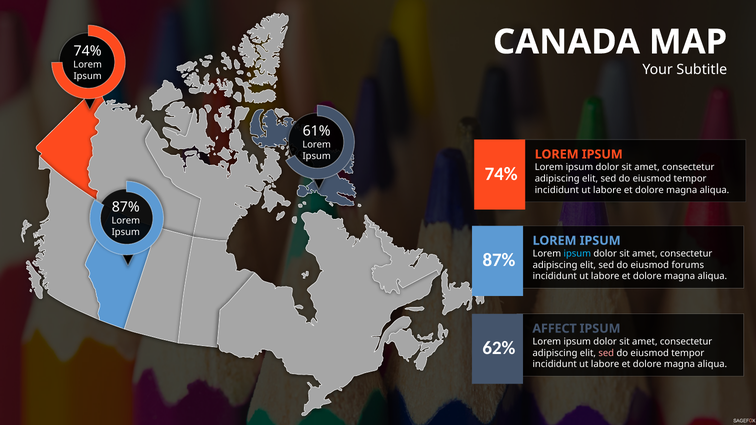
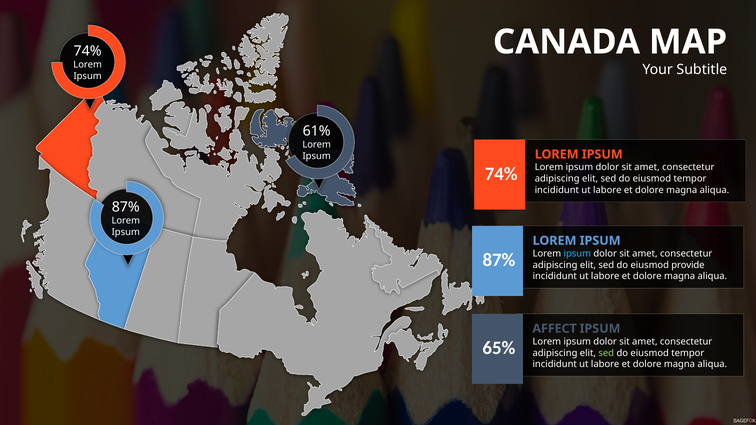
forums: forums -> provide
62%: 62% -> 65%
sed at (606, 353) colour: pink -> light green
